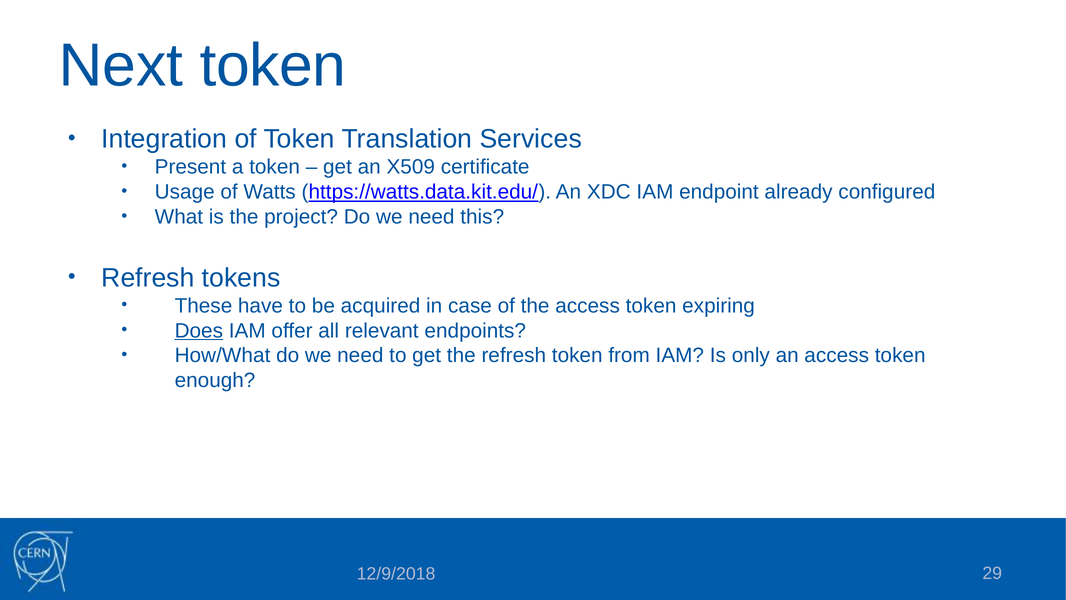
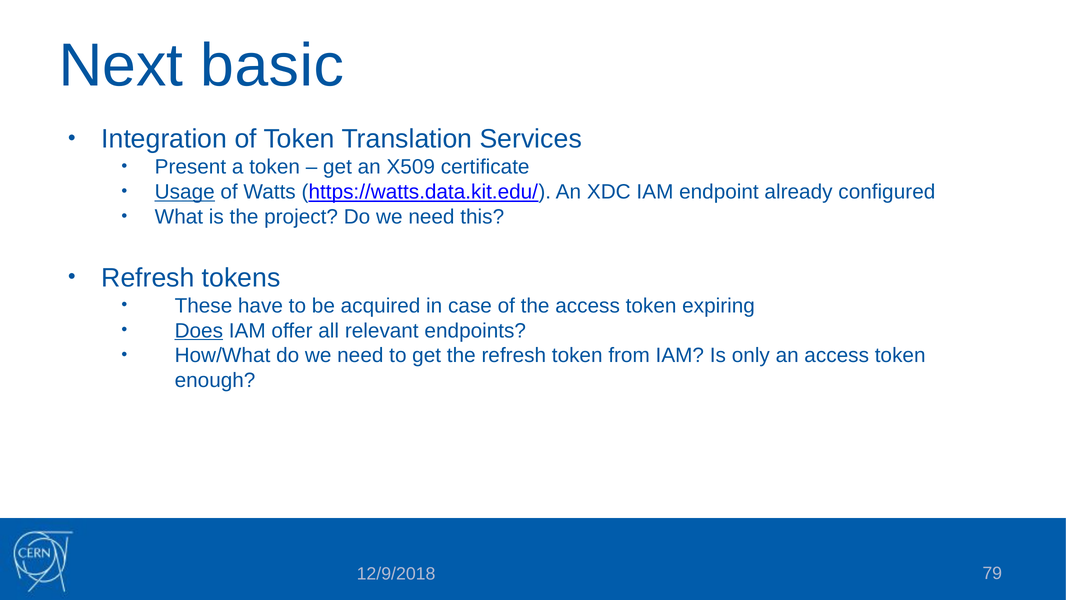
Next token: token -> basic
Usage underline: none -> present
29: 29 -> 79
